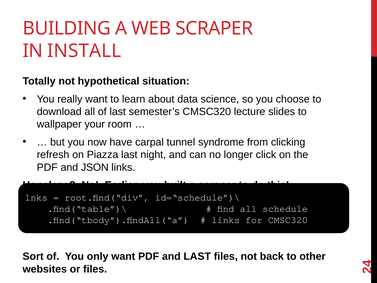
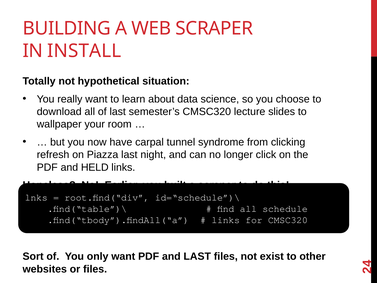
JSON: JSON -> HELD
back: back -> exist
